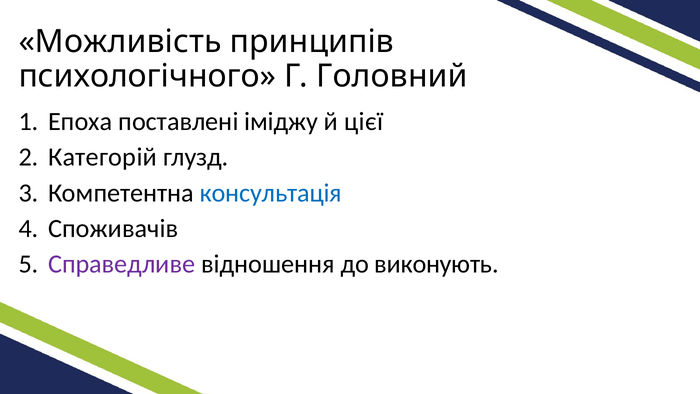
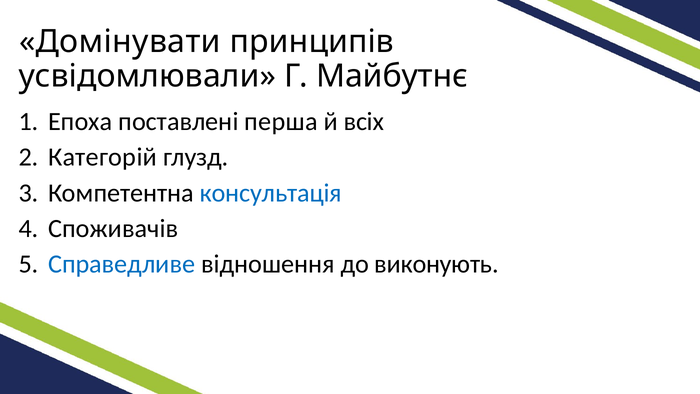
Можливість: Можливість -> Домінувати
психологічного: психологічного -> усвідомлювали
Головний: Головний -> Майбутнє
іміджу: іміджу -> перша
цієї: цієї -> всіх
Справедливе colour: purple -> blue
